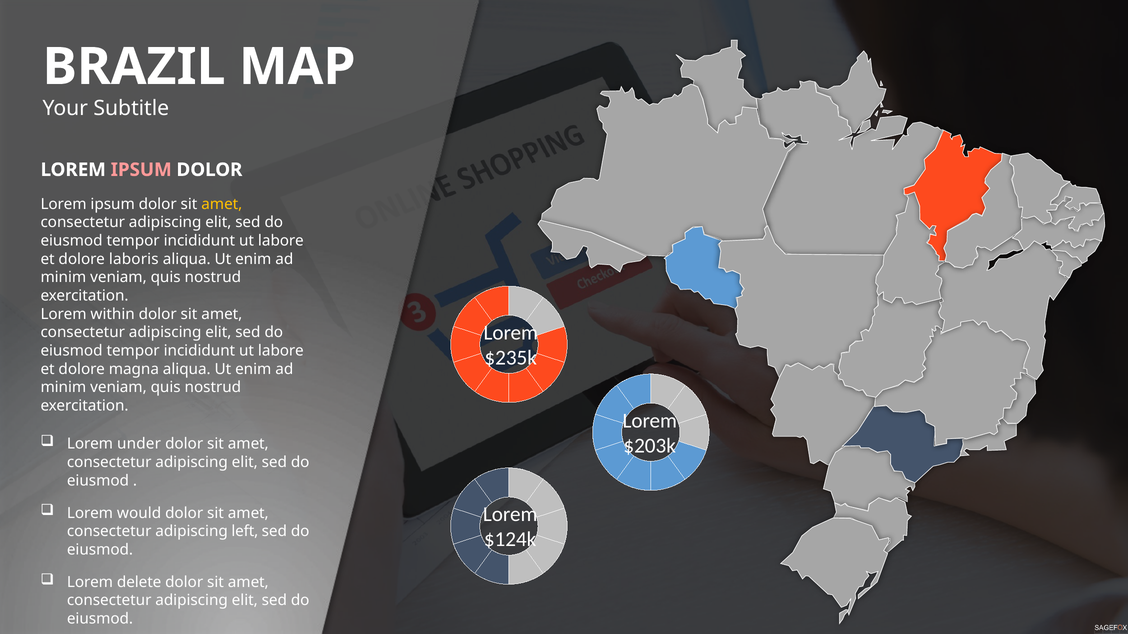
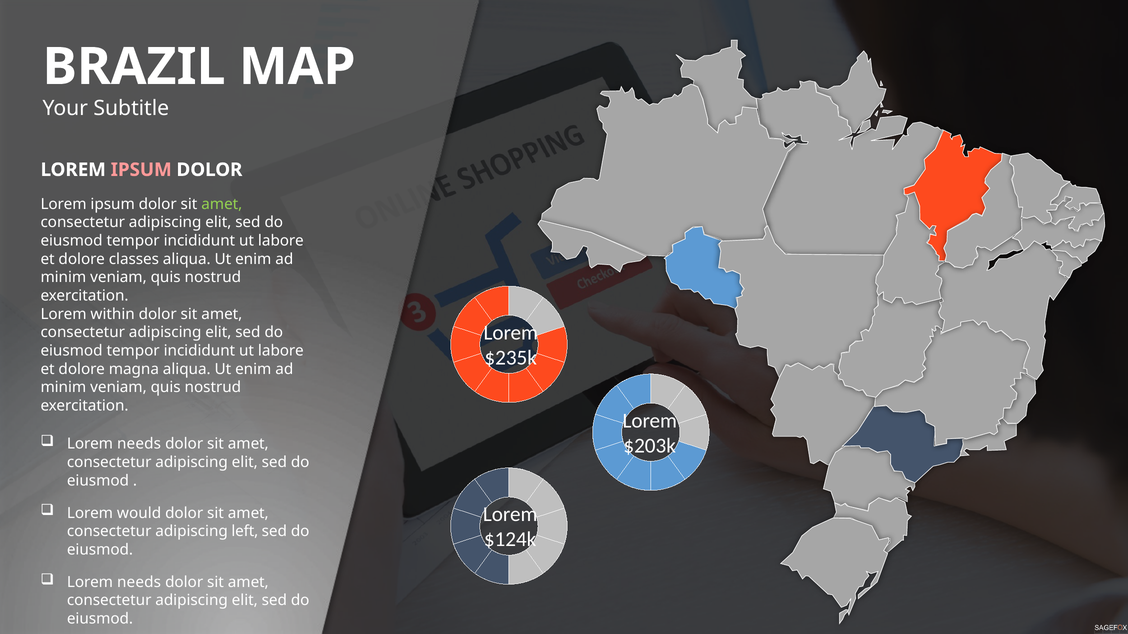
amet at (222, 204) colour: yellow -> light green
laboris: laboris -> classes
under at (139, 444): under -> needs
delete at (139, 583): delete -> needs
